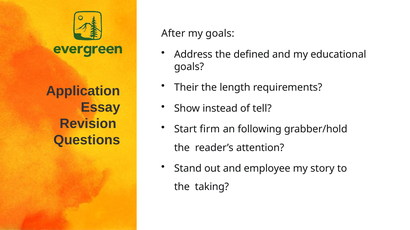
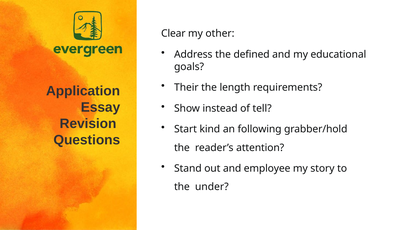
After: After -> Clear
my goals: goals -> other
firm: firm -> kind
taking: taking -> under
